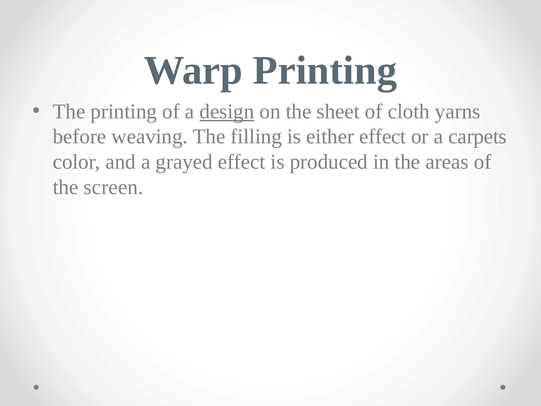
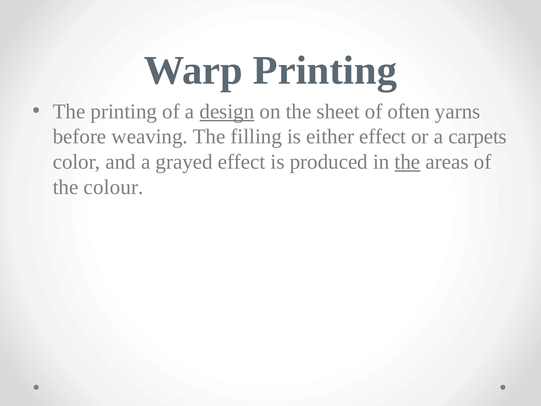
cloth: cloth -> often
the at (407, 162) underline: none -> present
screen: screen -> colour
